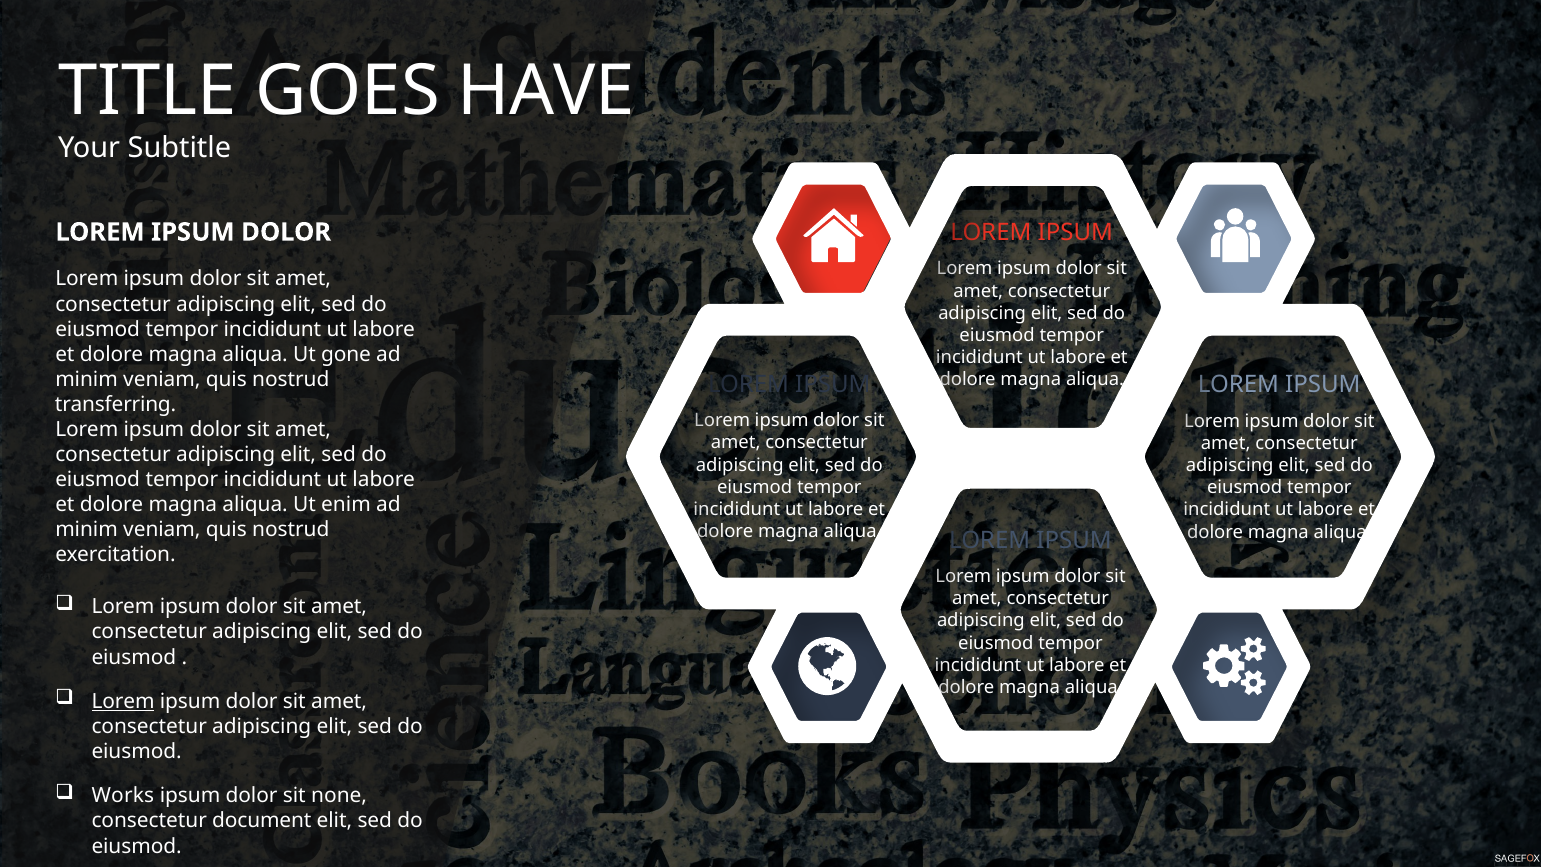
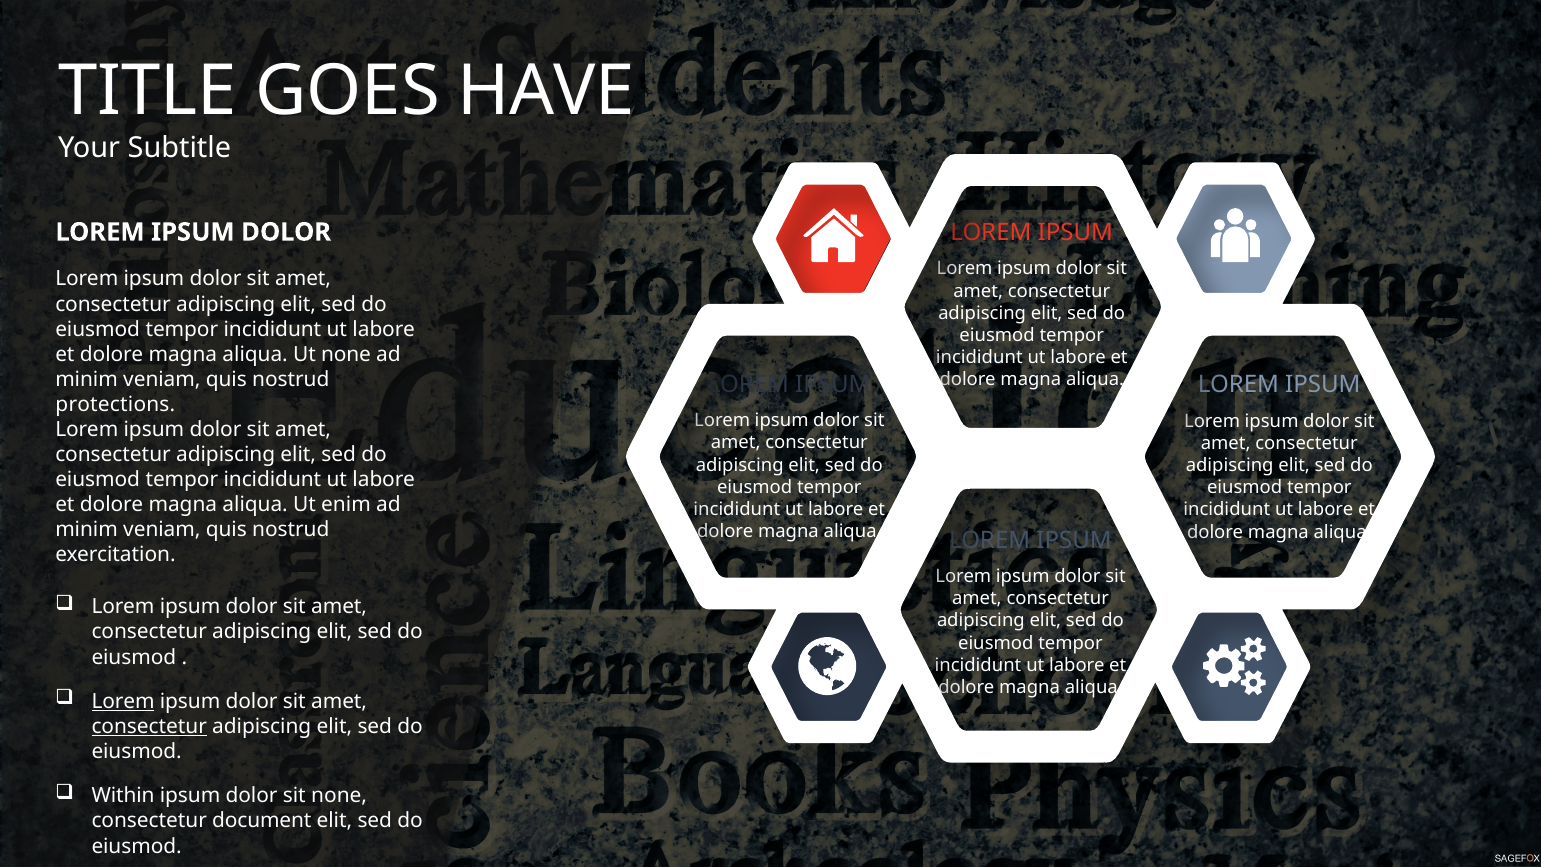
Ut gone: gone -> none
transferring: transferring -> protections
consectetur at (149, 726) underline: none -> present
Works: Works -> Within
